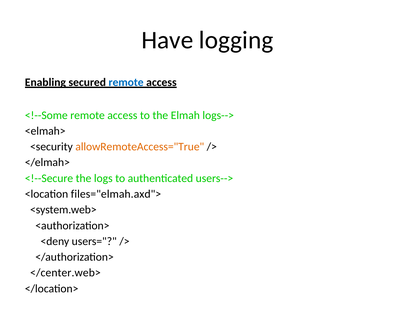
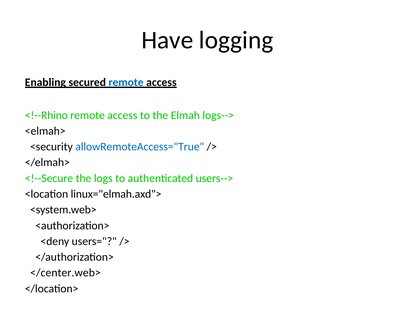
<!--Some: <!--Some -> <!--Rhino
allowRemoteAccess="True colour: orange -> blue
files="elmah.axd">: files="elmah.axd"> -> linux="elmah.axd">
